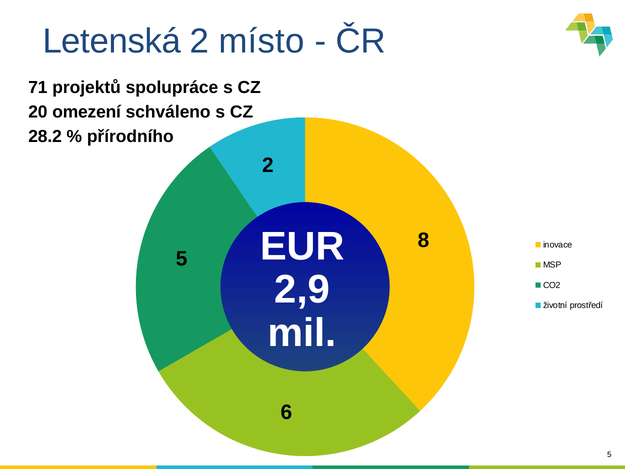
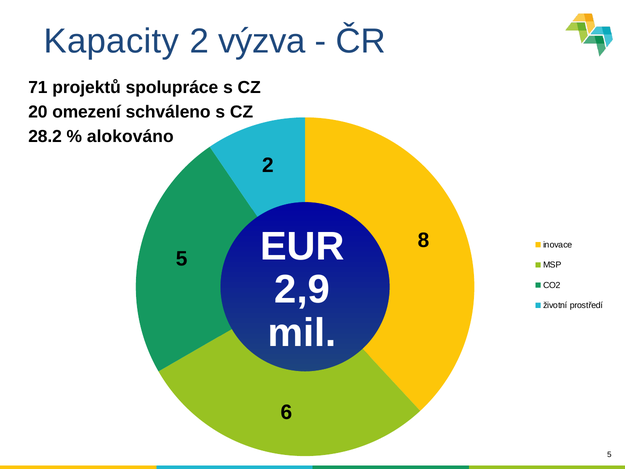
Letenská: Letenská -> Kapacity
místo: místo -> výzva
přírodního: přírodního -> alokováno
